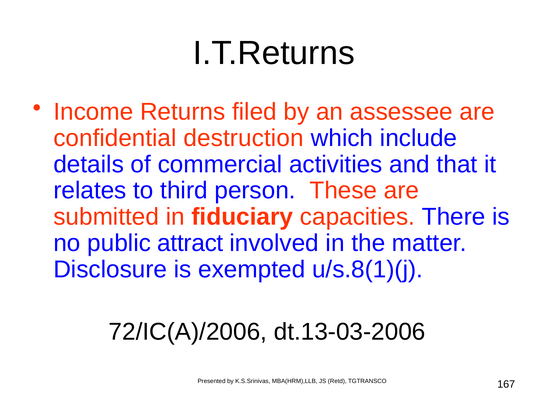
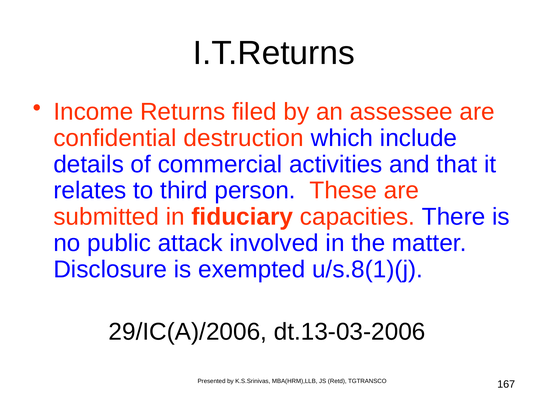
attract: attract -> attack
72/IC(A)/2006: 72/IC(A)/2006 -> 29/IC(A)/2006
